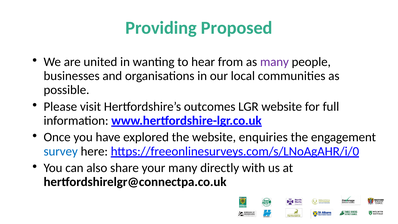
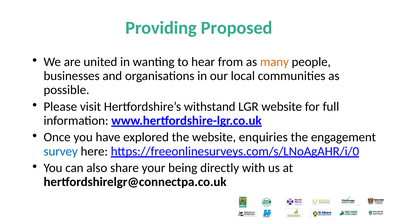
many at (274, 62) colour: purple -> orange
outcomes: outcomes -> withstand
your many: many -> being
